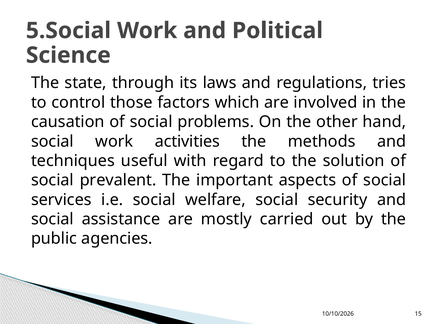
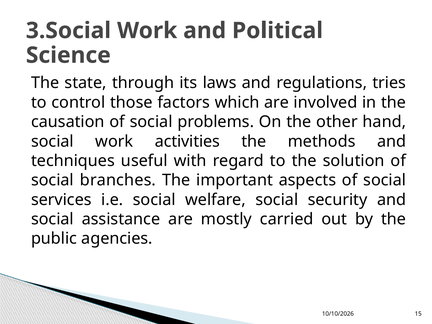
5.Social: 5.Social -> 3.Social
prevalent: prevalent -> branches
